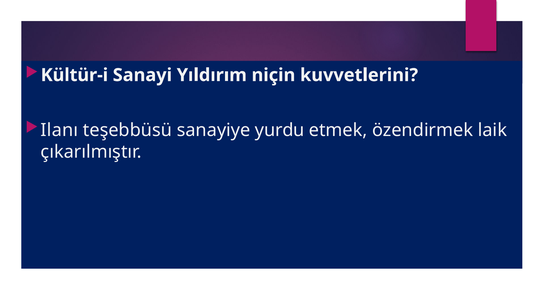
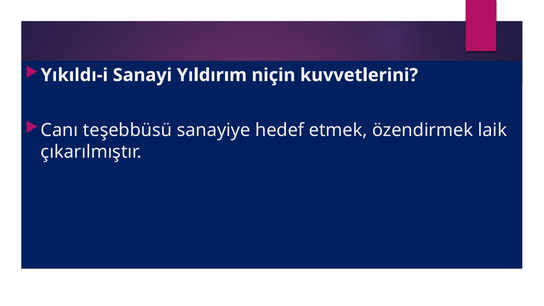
Kültür-i: Kültür-i -> Yıkıldı-i
Ilanı: Ilanı -> Canı
yurdu: yurdu -> hedef
